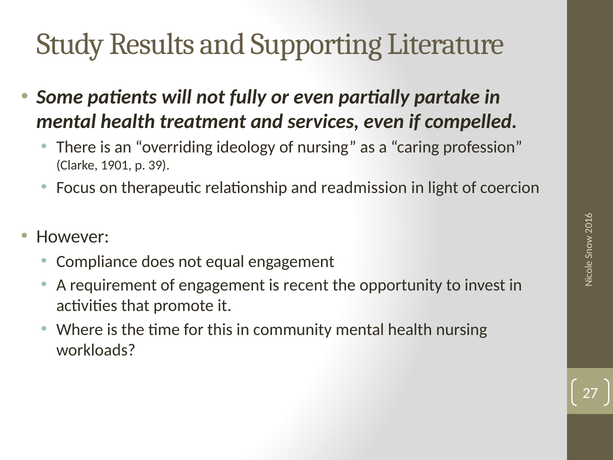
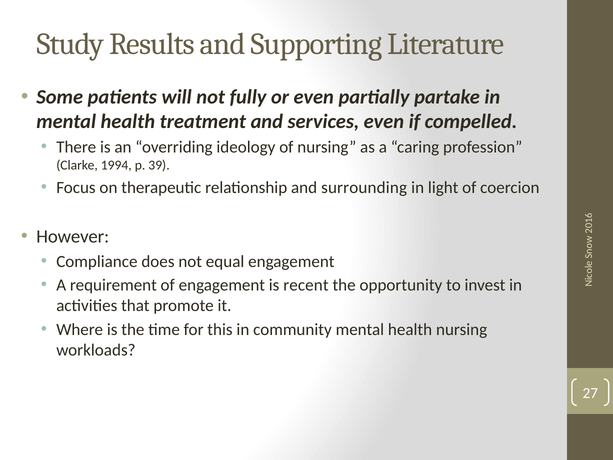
1901: 1901 -> 1994
readmission: readmission -> surrounding
